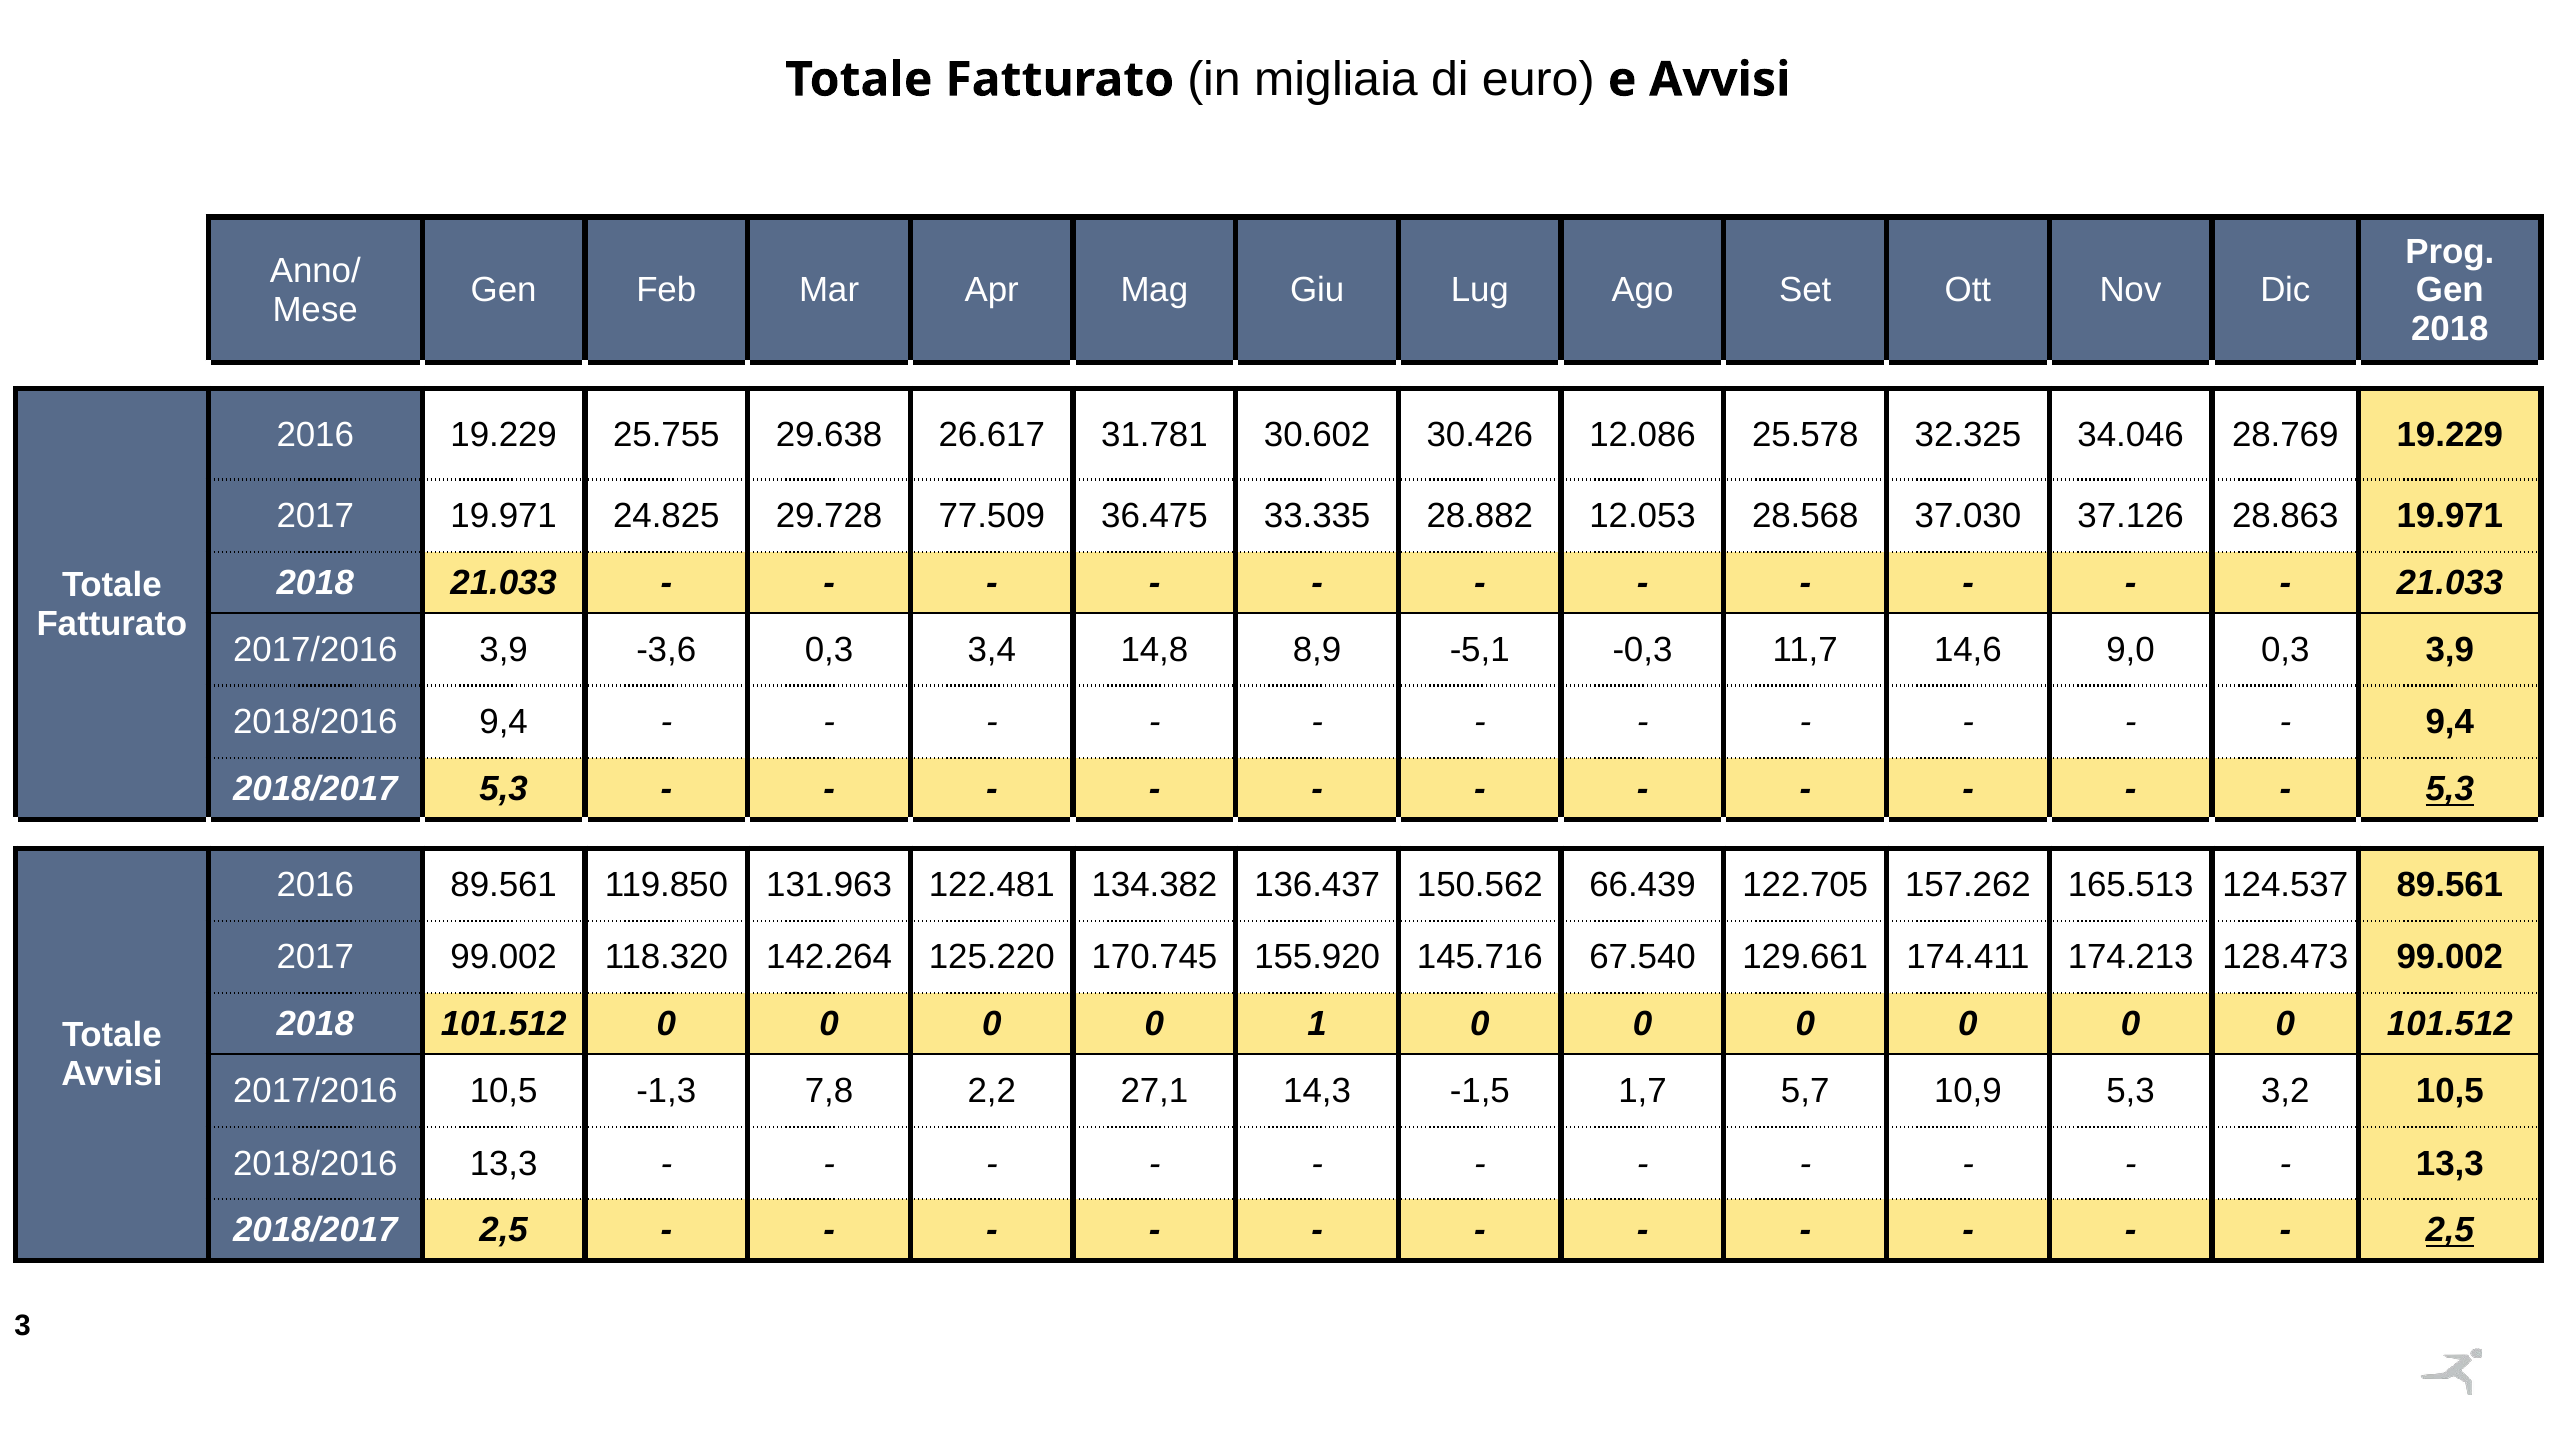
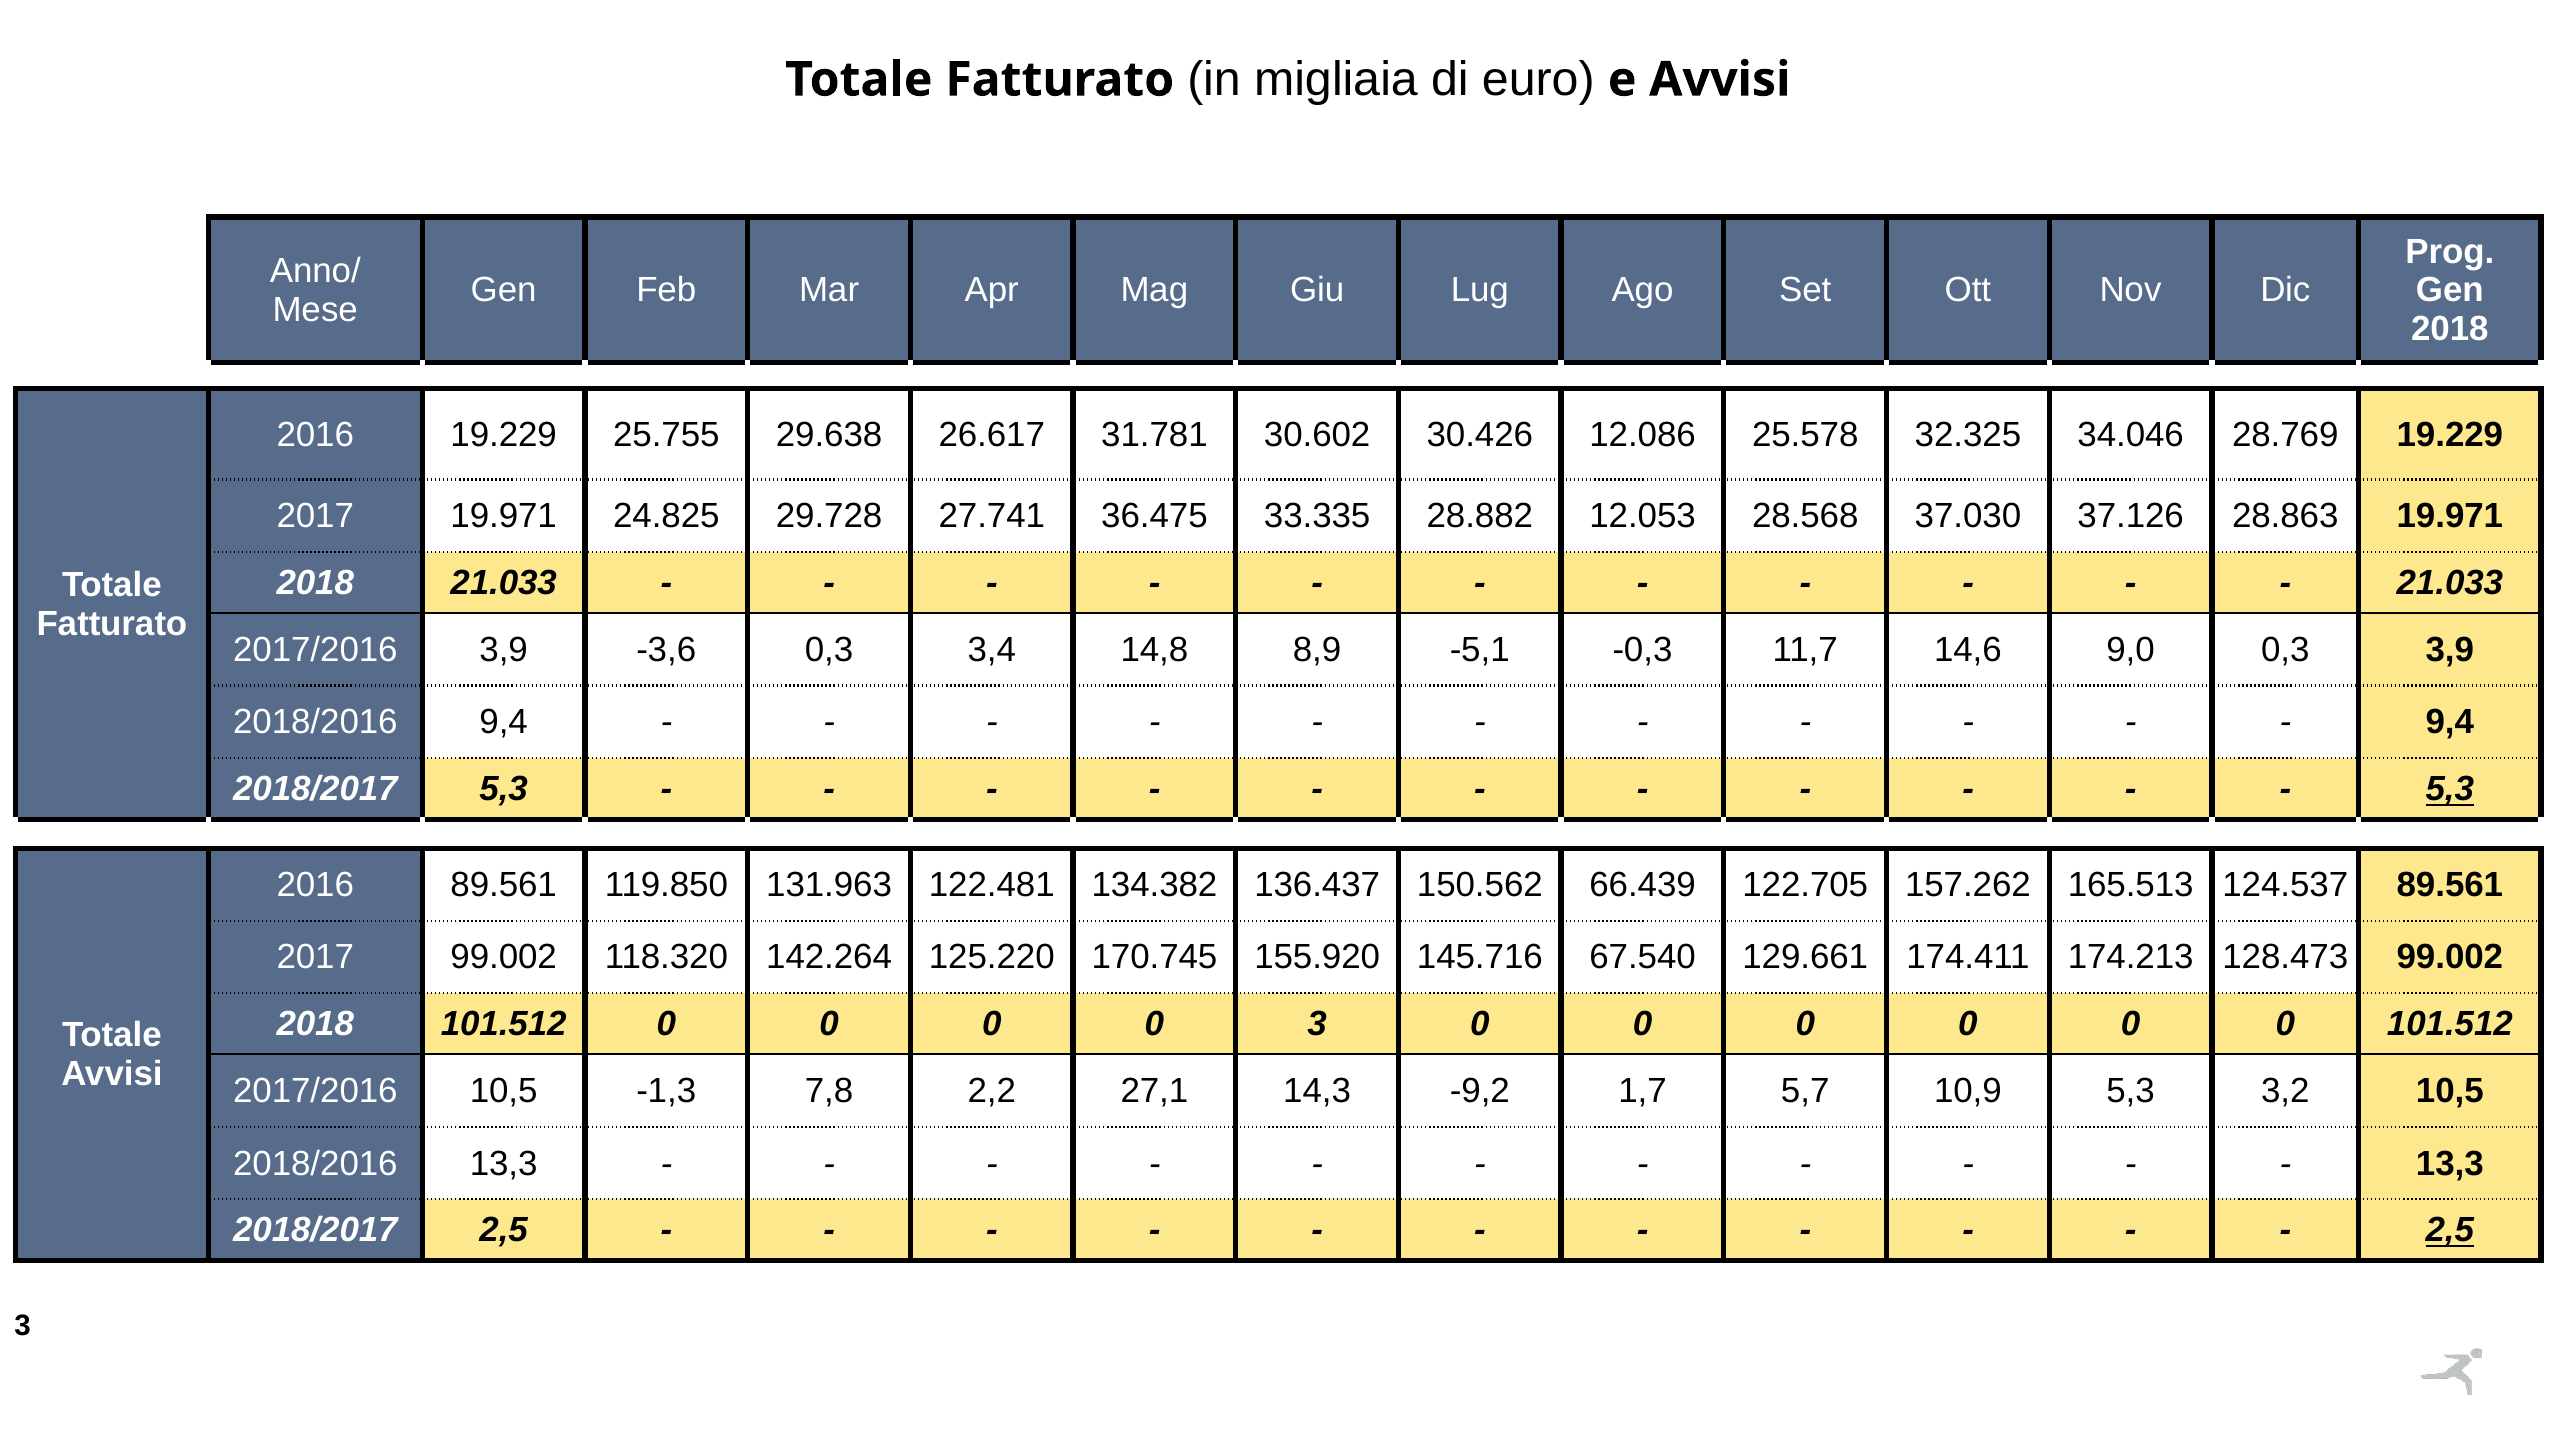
77.509: 77.509 -> 27.741
0 1: 1 -> 3
-1,5: -1,5 -> -9,2
